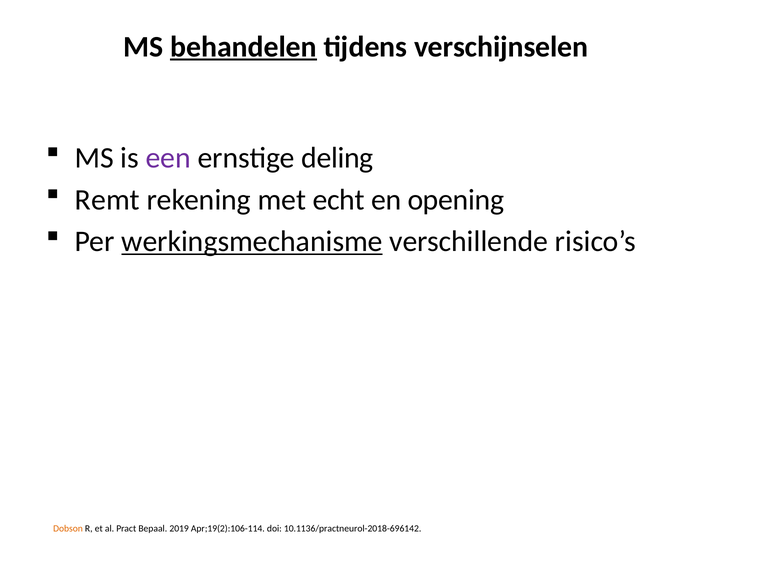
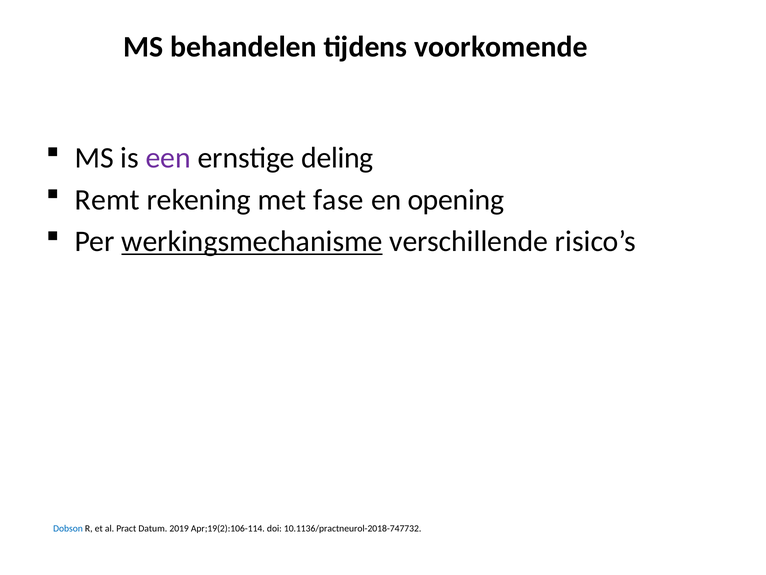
behandelen underline: present -> none
verschijnselen: verschijnselen -> voorkomende
echt: echt -> fase
Dobson colour: orange -> blue
Bepaal: Bepaal -> Datum
10.1136/practneurol-2018-696142: 10.1136/practneurol-2018-696142 -> 10.1136/practneurol-2018-747732
